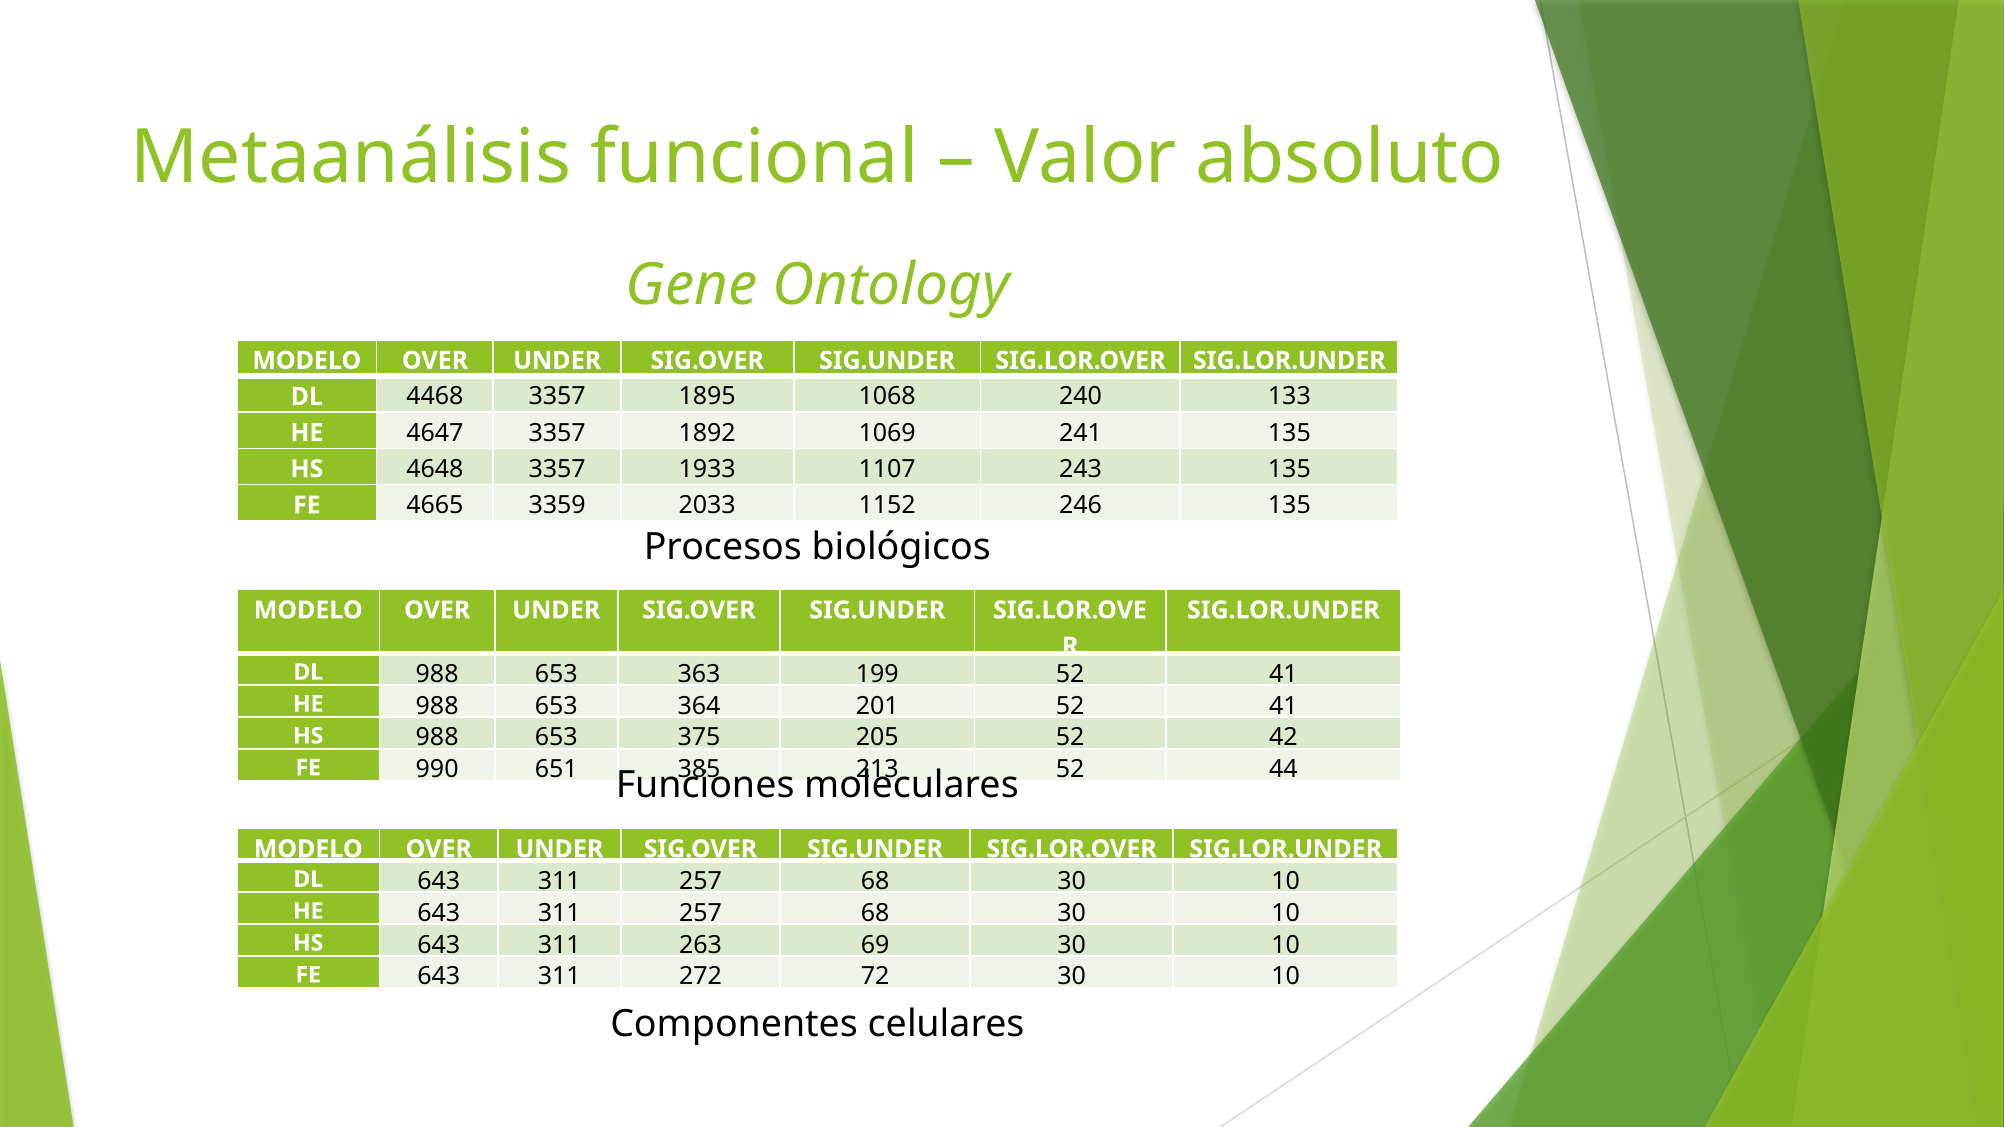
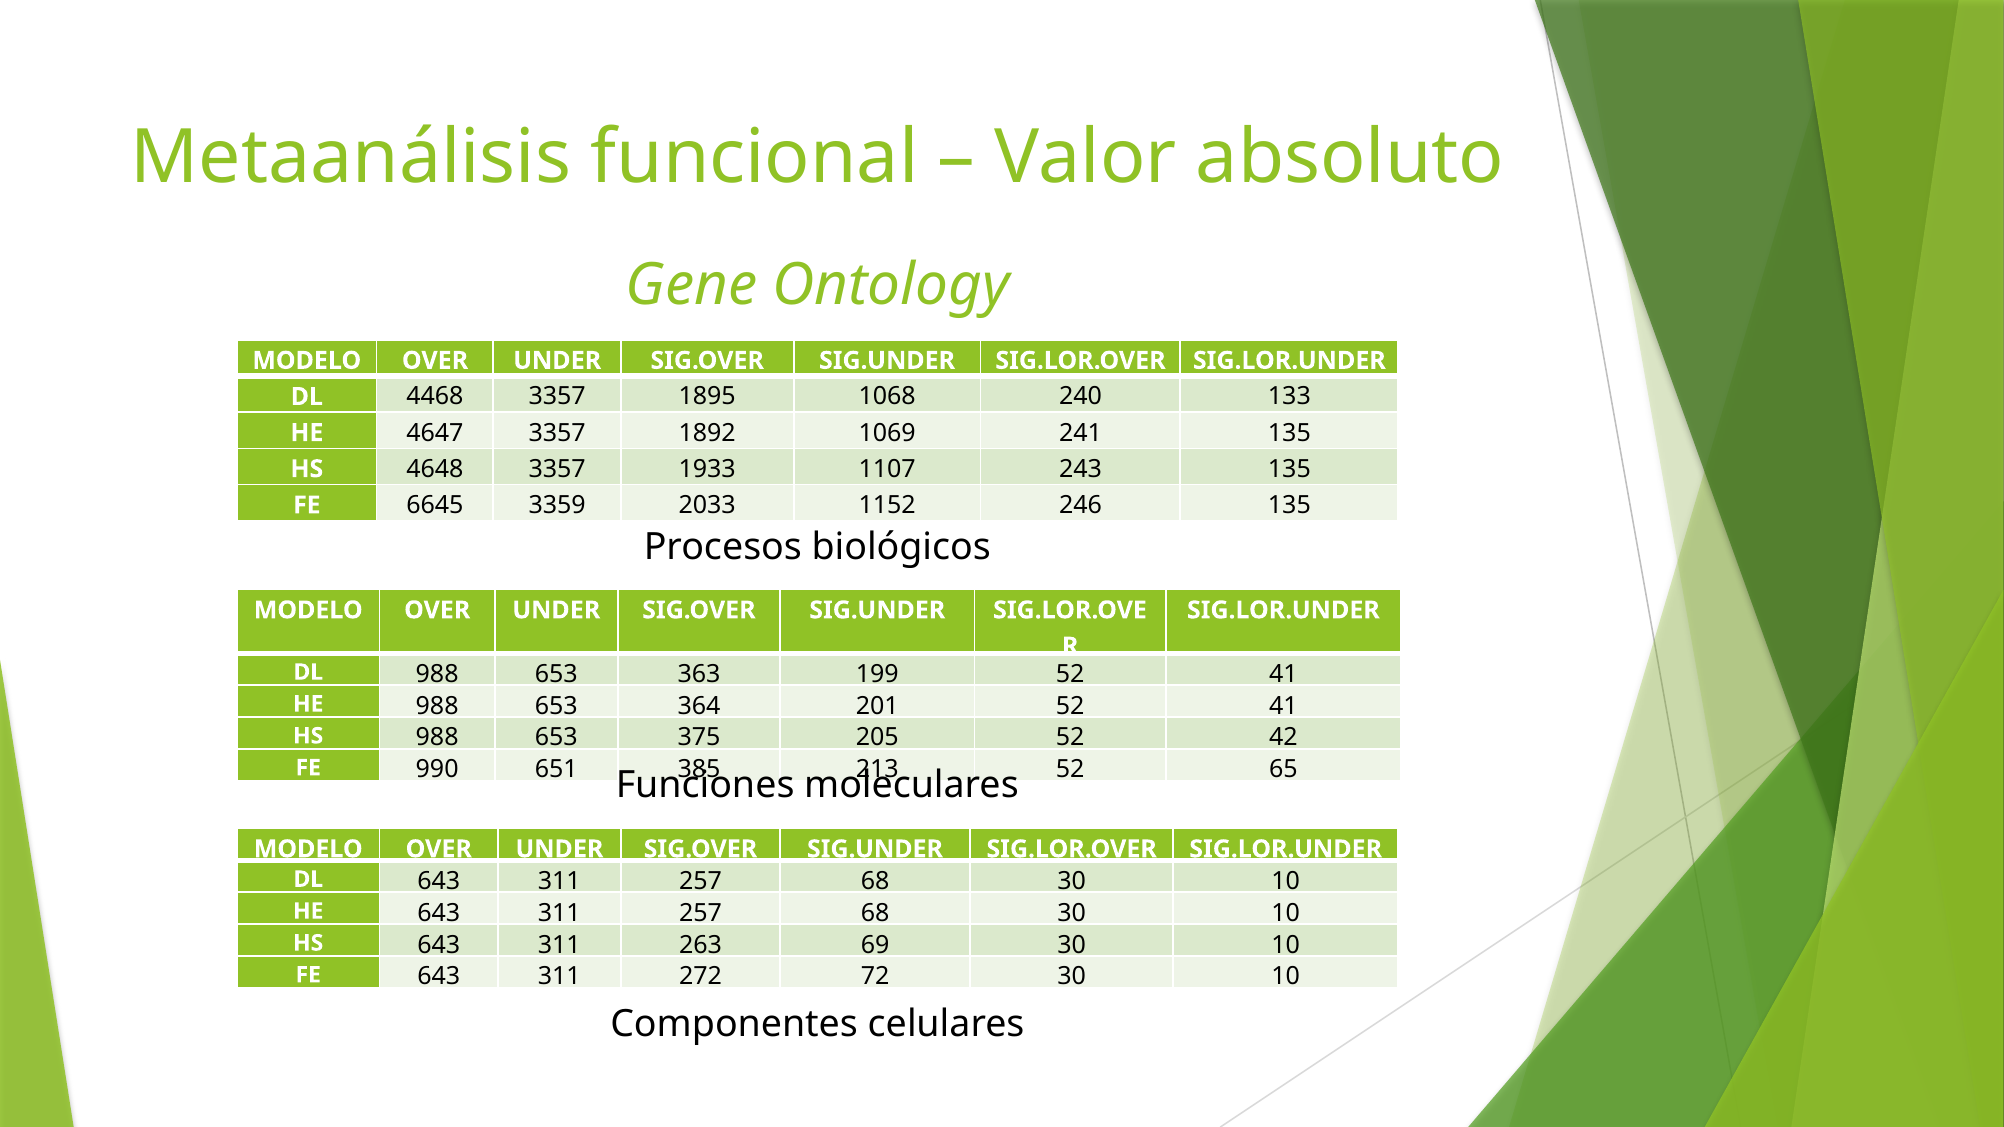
4665: 4665 -> 6645
44: 44 -> 65
